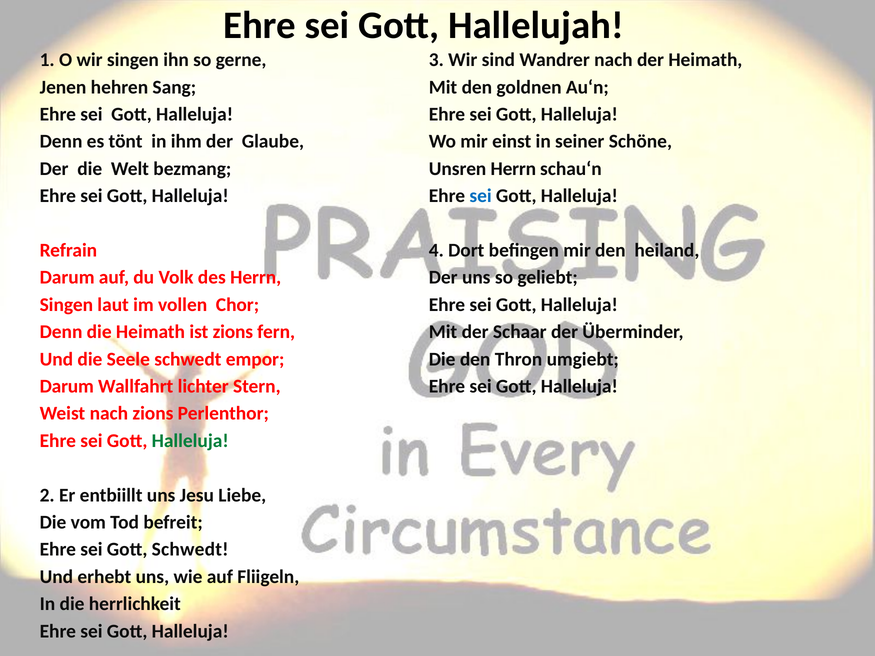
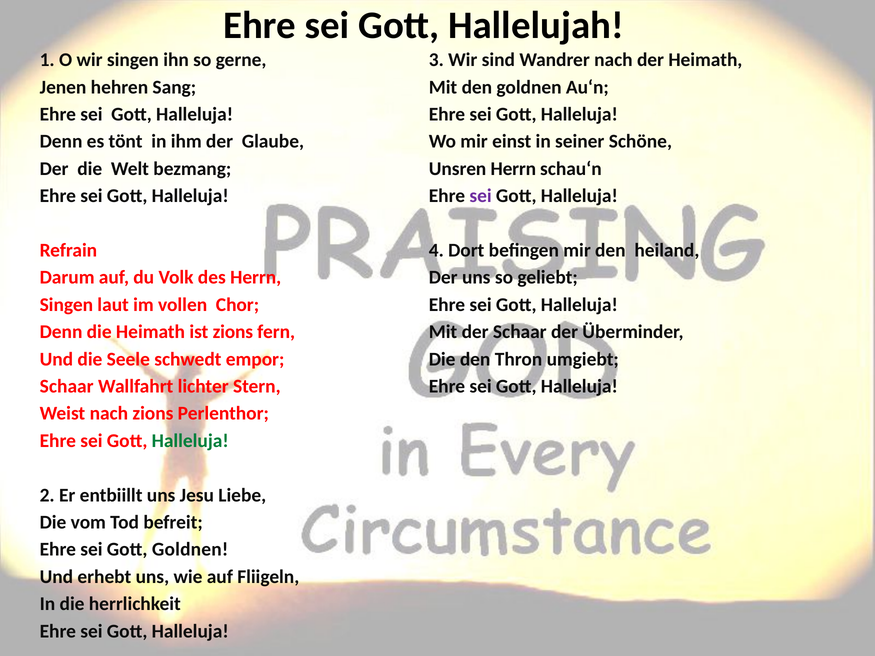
sei at (481, 196) colour: blue -> purple
Darum at (67, 387): Darum -> Schaar
Gott Schwedt: Schwedt -> Goldnen
